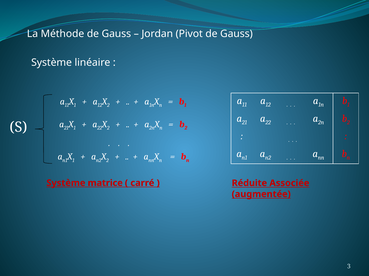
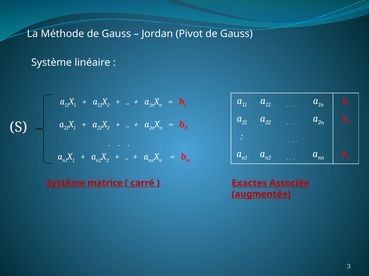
Réduite: Réduite -> Exactes
